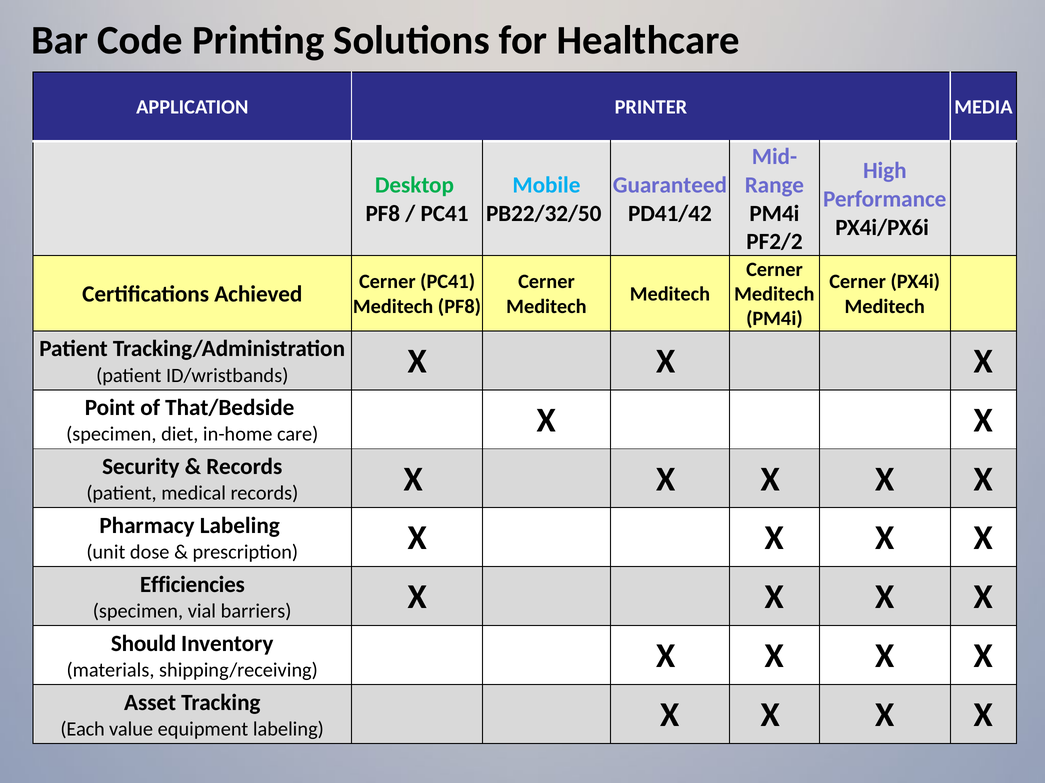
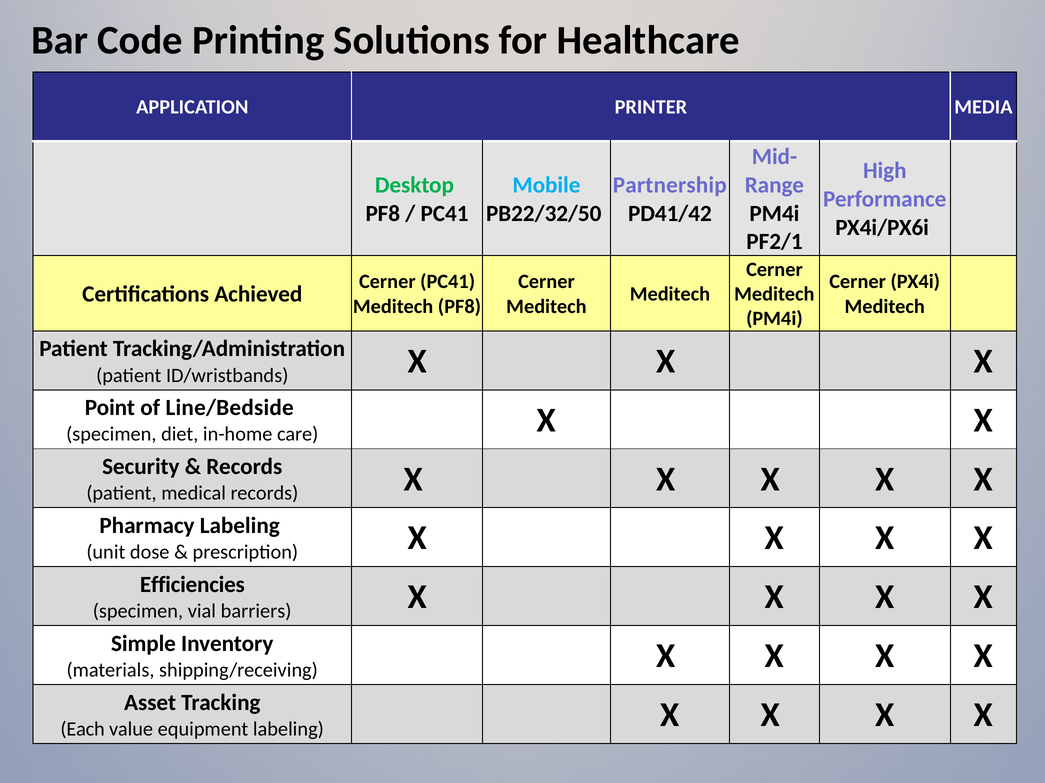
Guaranteed: Guaranteed -> Partnership
PF2/2: PF2/2 -> PF2/1
That/Bedside: That/Bedside -> Line/Bedside
Should: Should -> Simple
